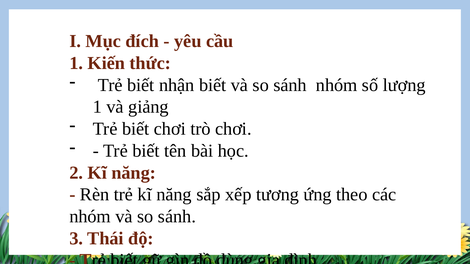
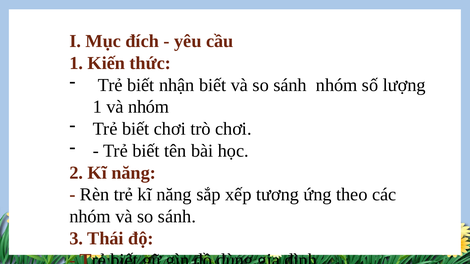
và giảng: giảng -> nhóm
